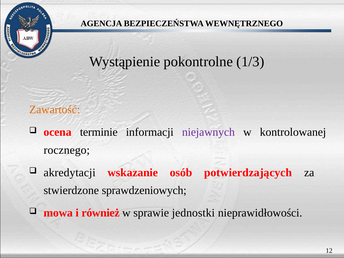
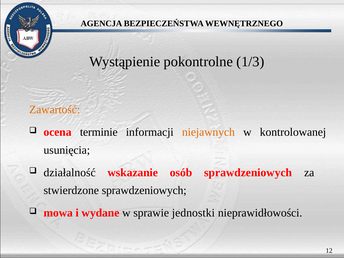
niejawnych colour: purple -> orange
rocznego: rocznego -> usunięcia
akredytacji: akredytacji -> działalność
osób potwierdzających: potwierdzających -> sprawdzeniowych
również: również -> wydane
